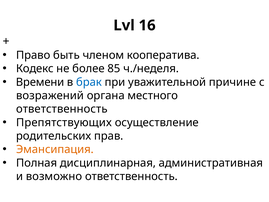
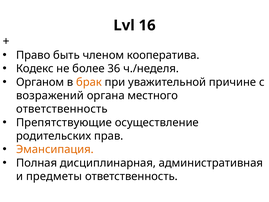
85: 85 -> 36
Времени: Времени -> Органом
брак colour: blue -> orange
Препятствующих: Препятствующих -> Препятствующие
возможно: возможно -> предметы
